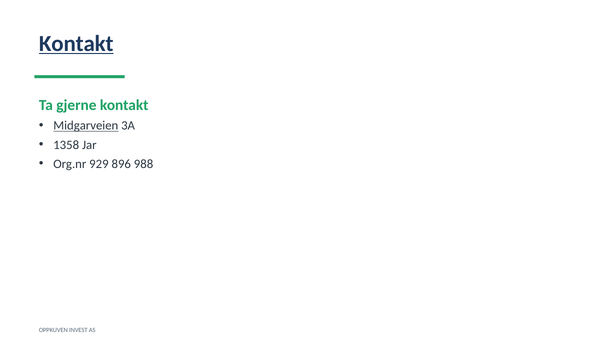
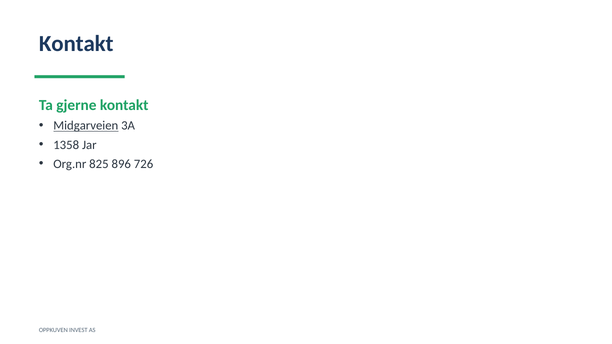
Kontakt at (76, 44) underline: present -> none
929: 929 -> 825
988: 988 -> 726
